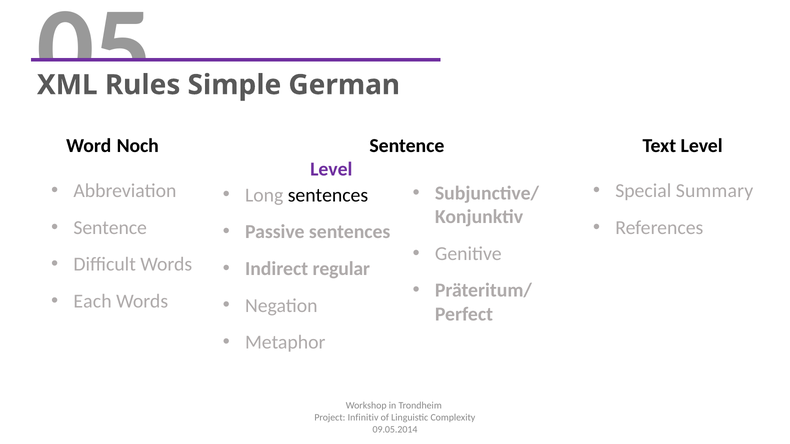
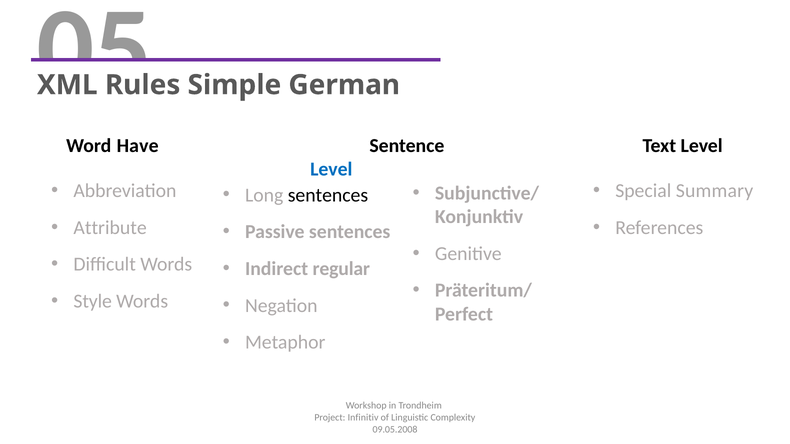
Noch: Noch -> Have
Level at (331, 169) colour: purple -> blue
Sentence at (110, 228): Sentence -> Attribute
Each: Each -> Style
09.05.2014: 09.05.2014 -> 09.05.2008
